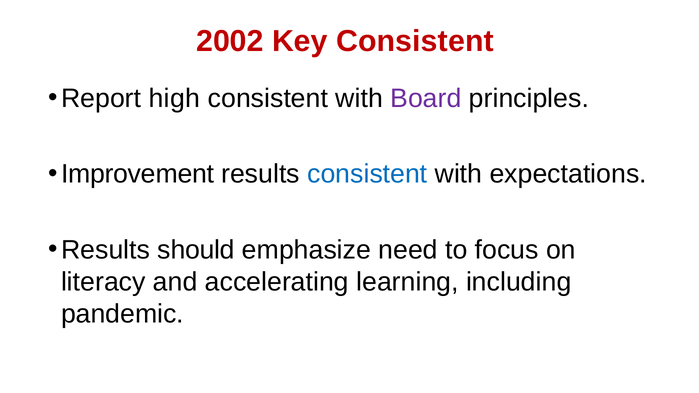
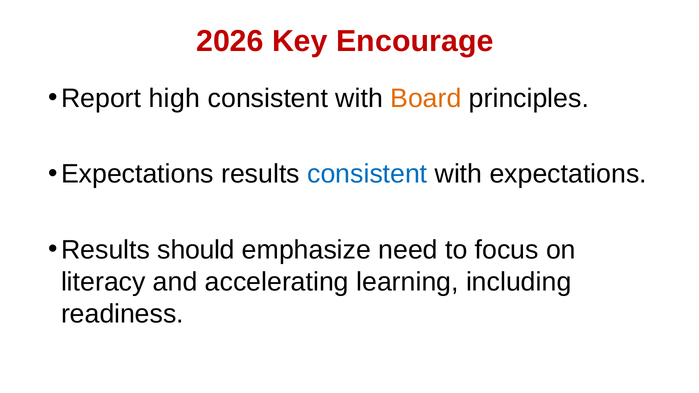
2002: 2002 -> 2026
Key Consistent: Consistent -> Encourage
Board colour: purple -> orange
Improvement at (138, 174): Improvement -> Expectations
pandemic: pandemic -> readiness
